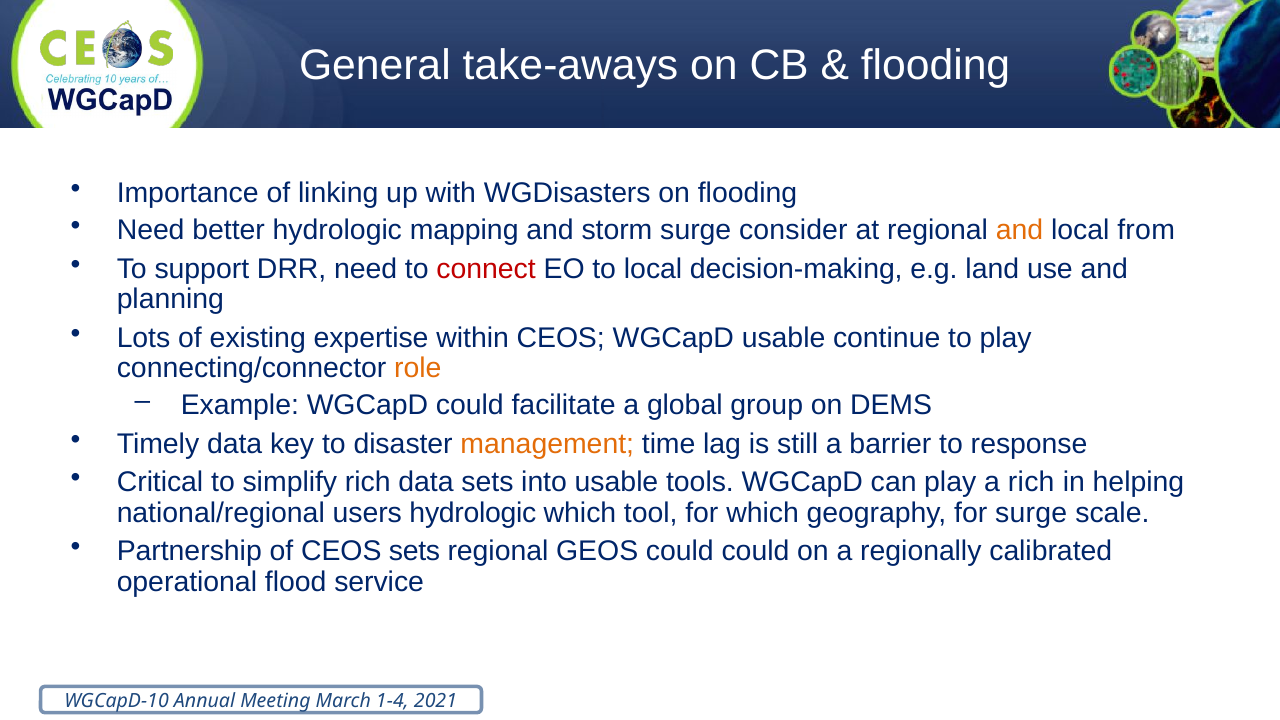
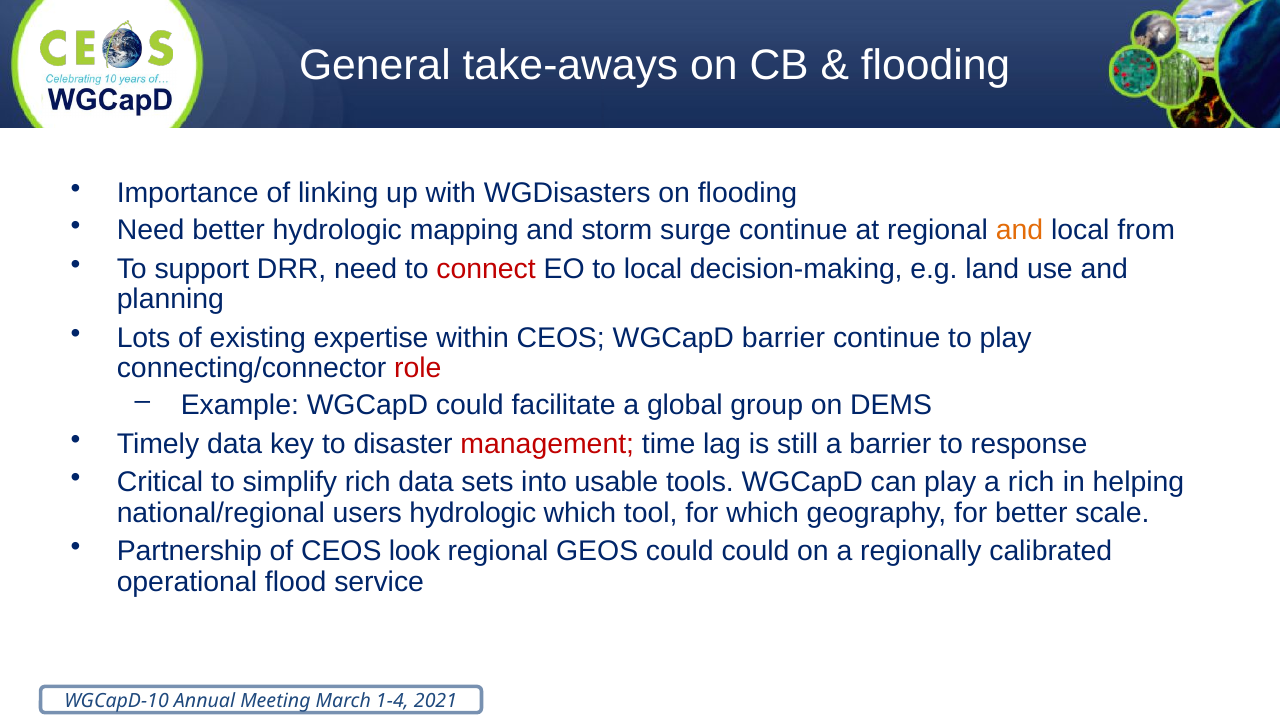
surge consider: consider -> continue
WGCapD usable: usable -> barrier
role colour: orange -> red
management colour: orange -> red
for surge: surge -> better
CEOS sets: sets -> look
